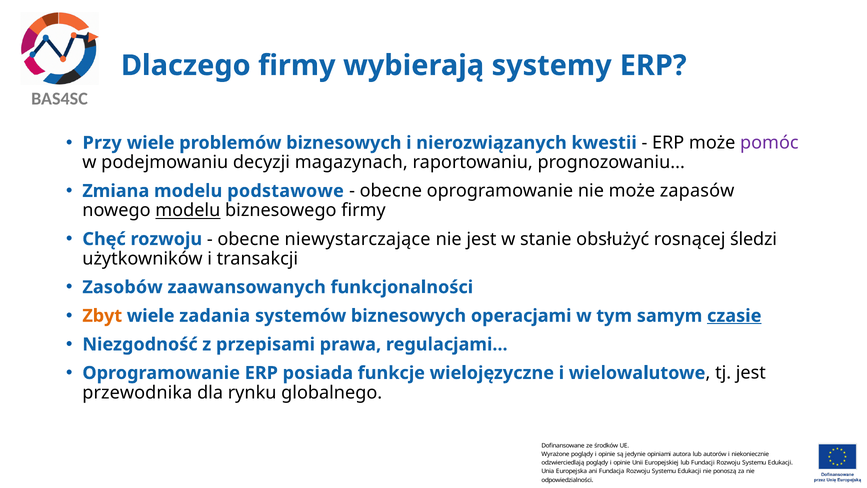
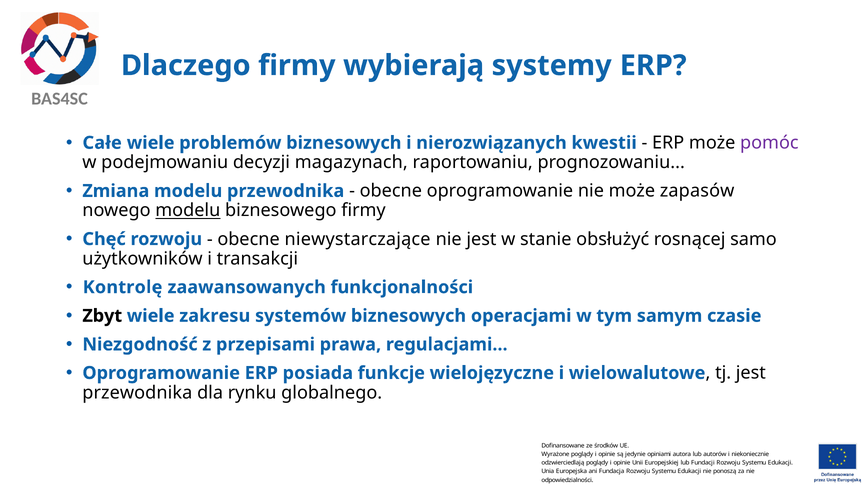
Przy: Przy -> Całe
modelu podstawowe: podstawowe -> przewodnika
śledzi: śledzi -> samo
Zasobów: Zasobów -> Kontrolę
Zbyt colour: orange -> black
zadania: zadania -> zakresu
czasie underline: present -> none
